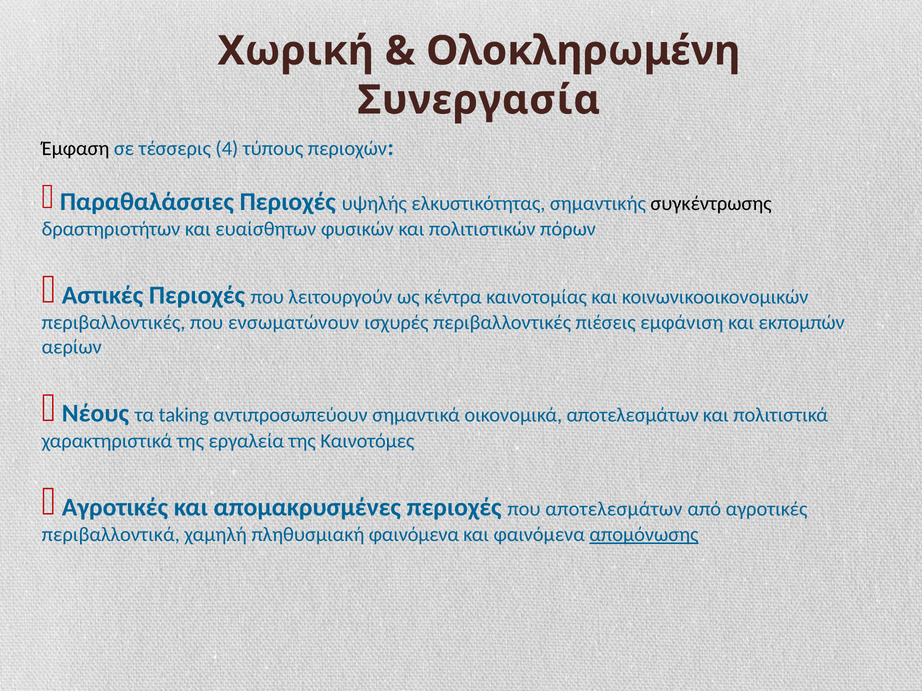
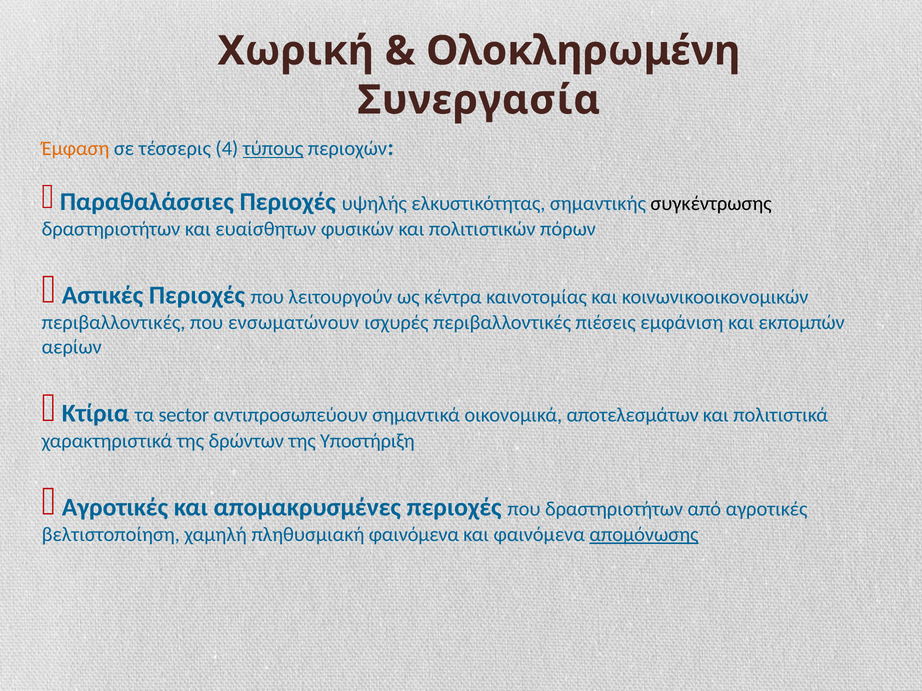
Έμφαση colour: black -> orange
τύπους underline: none -> present
Νέους: Νέους -> Κτίρια
taking: taking -> sector
εργαλεία: εργαλεία -> δρώντων
Καινοτόμες: Καινοτόμες -> Υποστήριξη
που αποτελεσμάτων: αποτελεσμάτων -> δραστηριοτήτων
περιβαλλοντικά: περιβαλλοντικά -> βελτιστοποίηση
